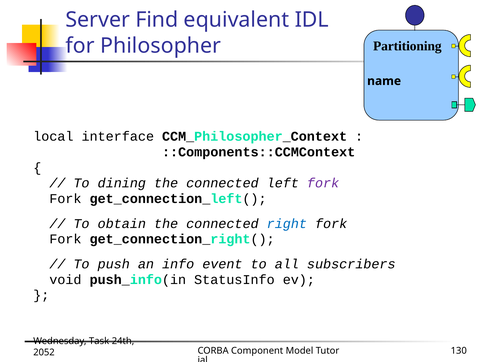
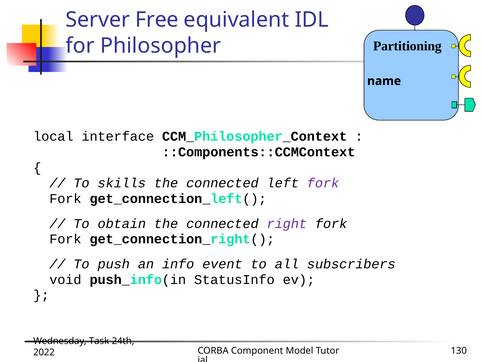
Find: Find -> Free
dining: dining -> skills
right colour: blue -> purple
2052: 2052 -> 2022
